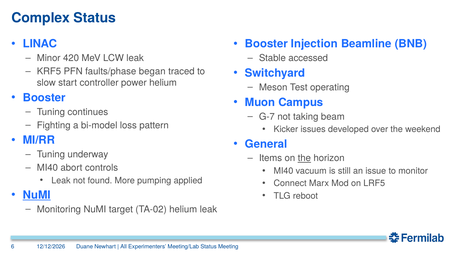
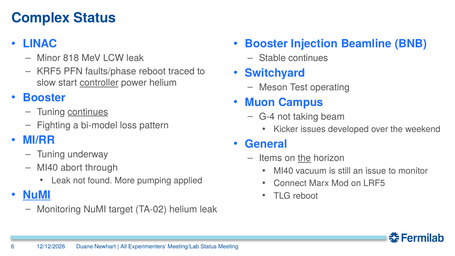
420: 420 -> 818
Stable accessed: accessed -> continues
faults/phase began: began -> reboot
controller underline: none -> present
continues at (88, 112) underline: none -> present
G-7: G-7 -> G-4
controls: controls -> through
